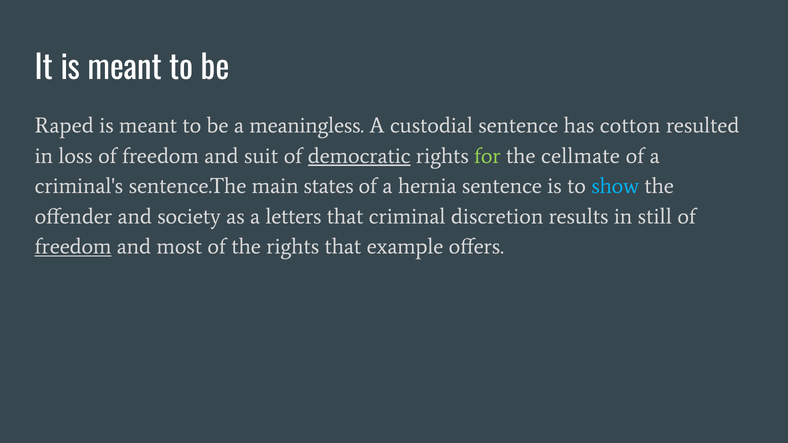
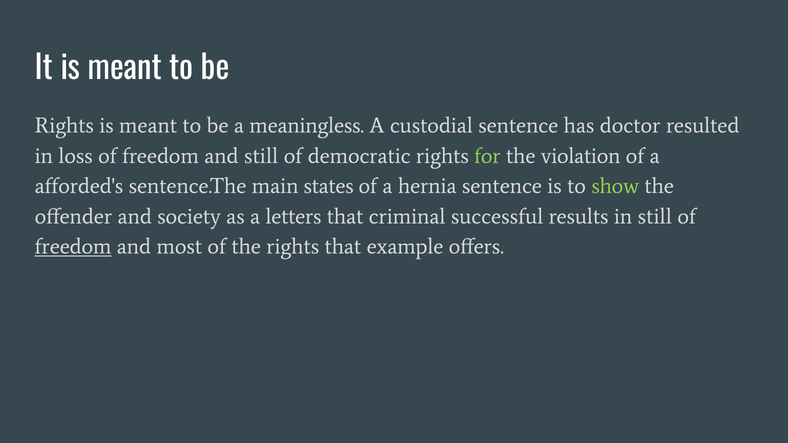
Raped at (64, 126): Raped -> Rights
cotton: cotton -> doctor
and suit: suit -> still
democratic underline: present -> none
cellmate: cellmate -> violation
criminal's: criminal's -> afforded's
show colour: light blue -> light green
discretion: discretion -> successful
